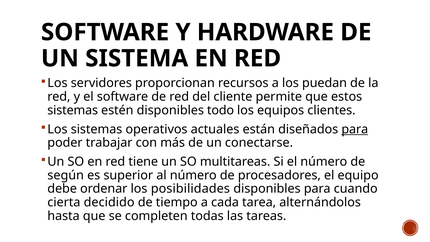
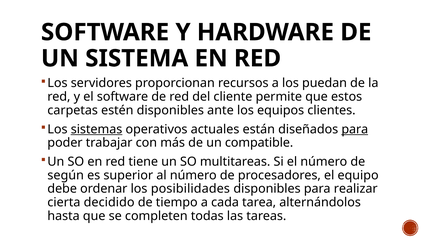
sistemas at (73, 110): sistemas -> carpetas
todo: todo -> ante
sistemas at (97, 129) underline: none -> present
conectarse: conectarse -> compatible
cuando: cuando -> realizar
